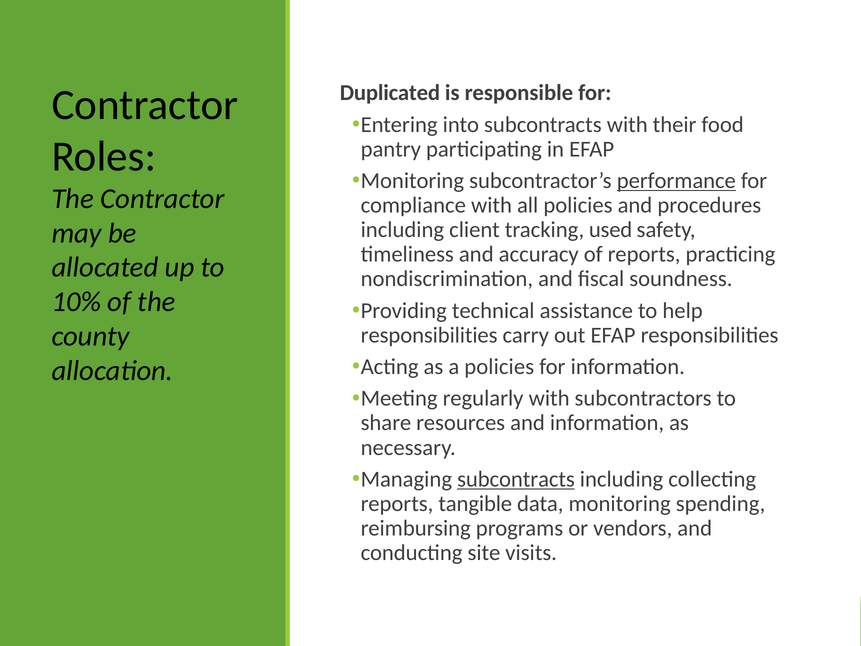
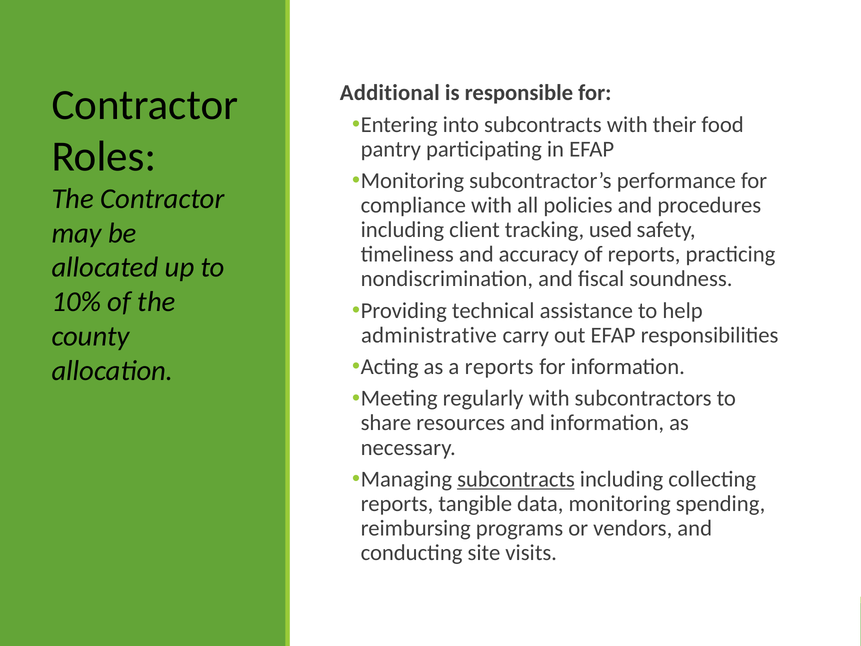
Duplicated: Duplicated -> Additional
performance underline: present -> none
responsibilities at (429, 335): responsibilities -> administrative
a policies: policies -> reports
